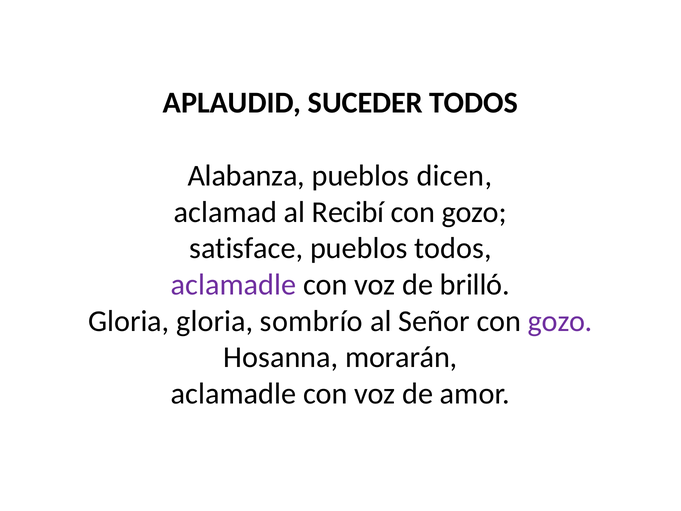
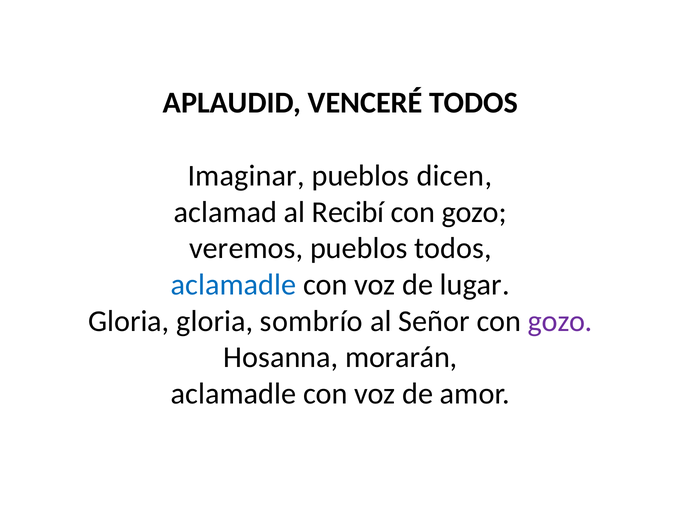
SUCEDER: SUCEDER -> VENCERÉ
Alabanza: Alabanza -> Imaginar
satisface: satisface -> veremos
aclamadle at (234, 285) colour: purple -> blue
brilló: brilló -> lugar
